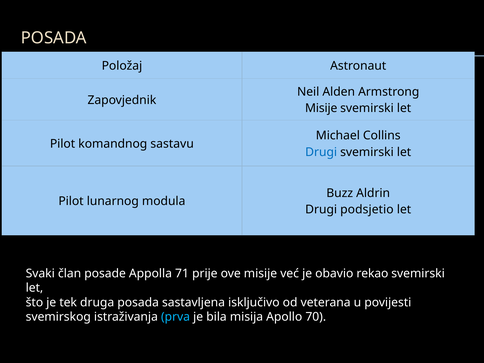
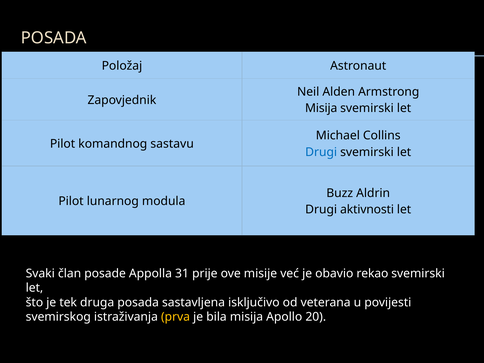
Misije at (321, 108): Misije -> Misija
podsjetio: podsjetio -> aktivnosti
71: 71 -> 31
prva colour: light blue -> yellow
70: 70 -> 20
